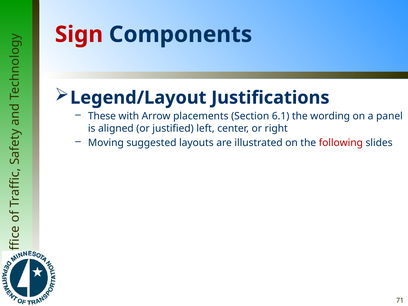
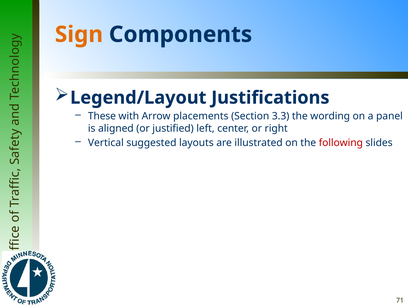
Sign colour: red -> orange
6.1: 6.1 -> 3.3
Moving: Moving -> Vertical
